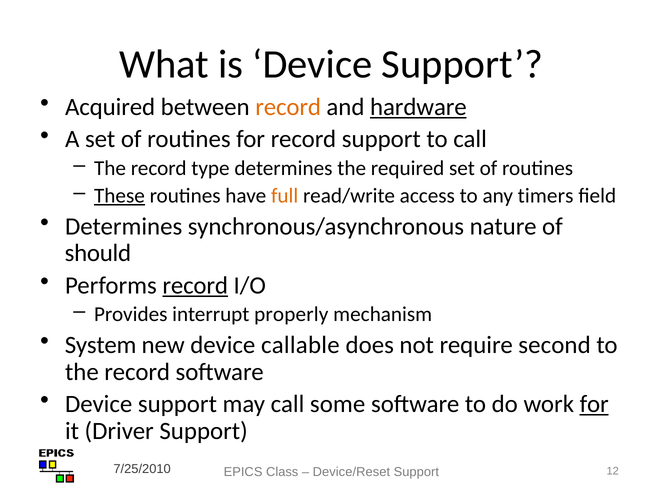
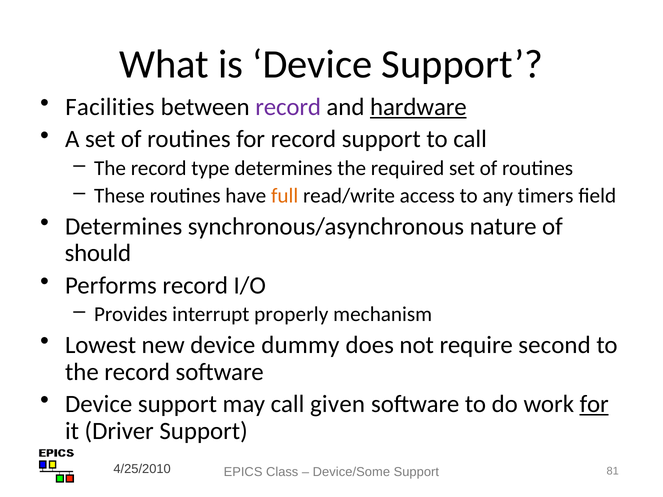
Acquired: Acquired -> Facilities
record at (288, 107) colour: orange -> purple
These underline: present -> none
record at (195, 286) underline: present -> none
System: System -> Lowest
callable: callable -> dummy
some: some -> given
7/25/2010: 7/25/2010 -> 4/25/2010
Device/Reset: Device/Reset -> Device/Some
12: 12 -> 81
